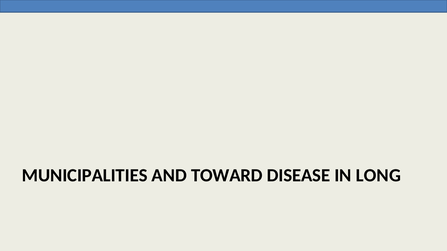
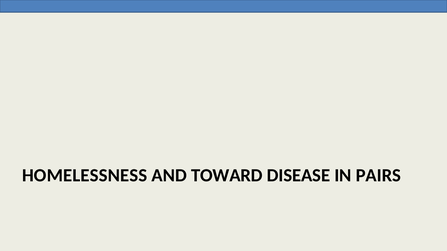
MUNICIPALITIES: MUNICIPALITIES -> HOMELESSNESS
LONG: LONG -> PAIRS
